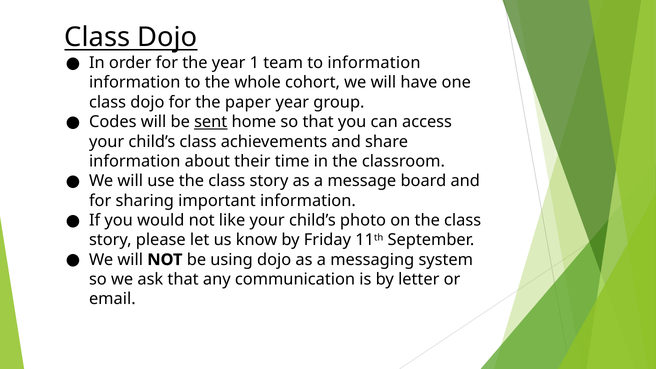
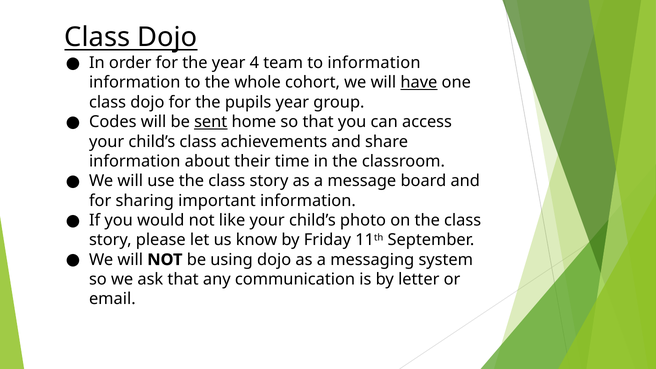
1: 1 -> 4
have underline: none -> present
paper: paper -> pupils
